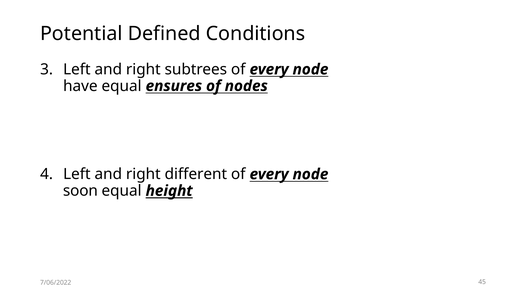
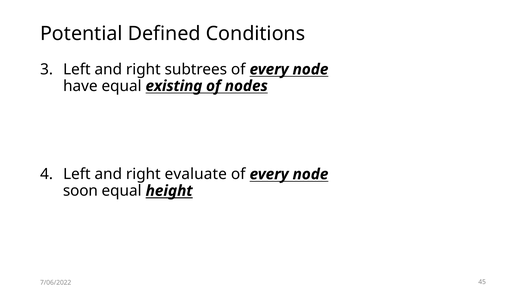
ensures: ensures -> existing
different: different -> evaluate
